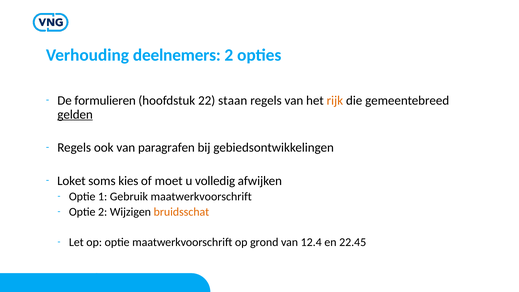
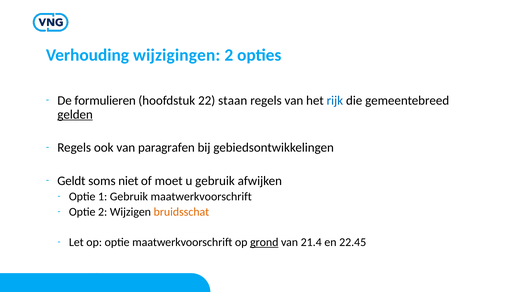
deelnemers: deelnemers -> wijzigingen
rijk colour: orange -> blue
Loket: Loket -> Geldt
kies: kies -> niet
u volledig: volledig -> gebruik
grond underline: none -> present
12.4: 12.4 -> 21.4
